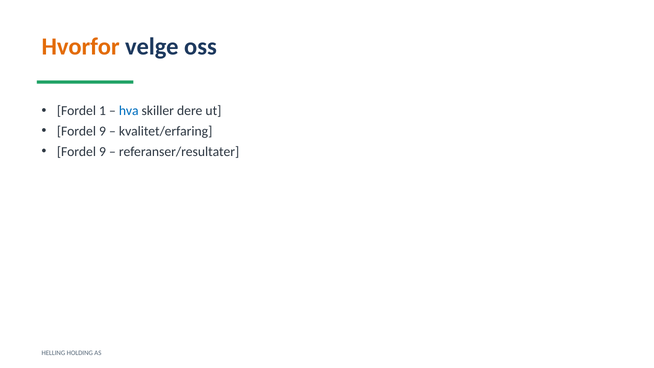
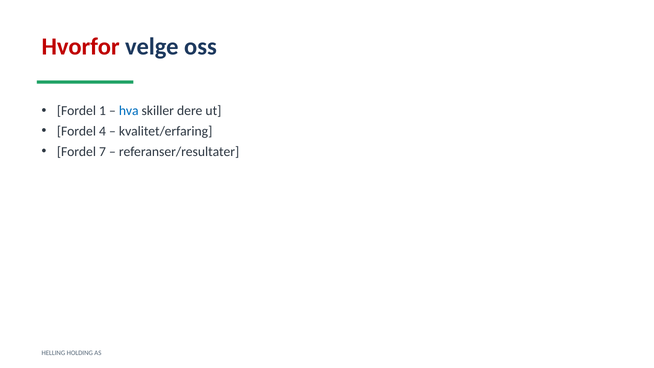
Hvorfor colour: orange -> red
9 at (103, 131): 9 -> 4
9 at (103, 152): 9 -> 7
